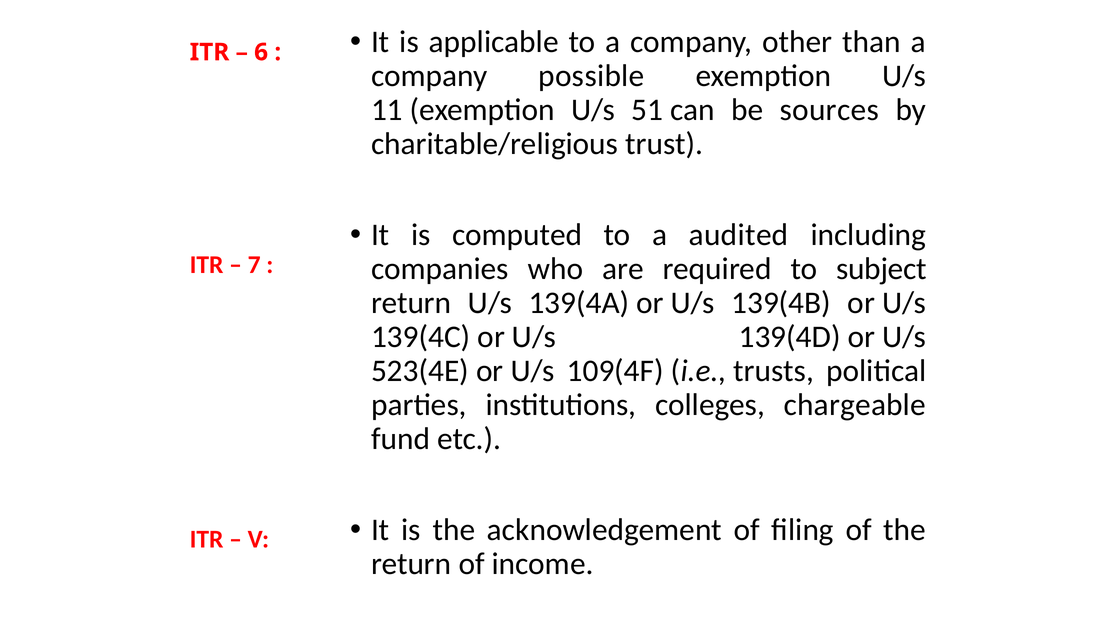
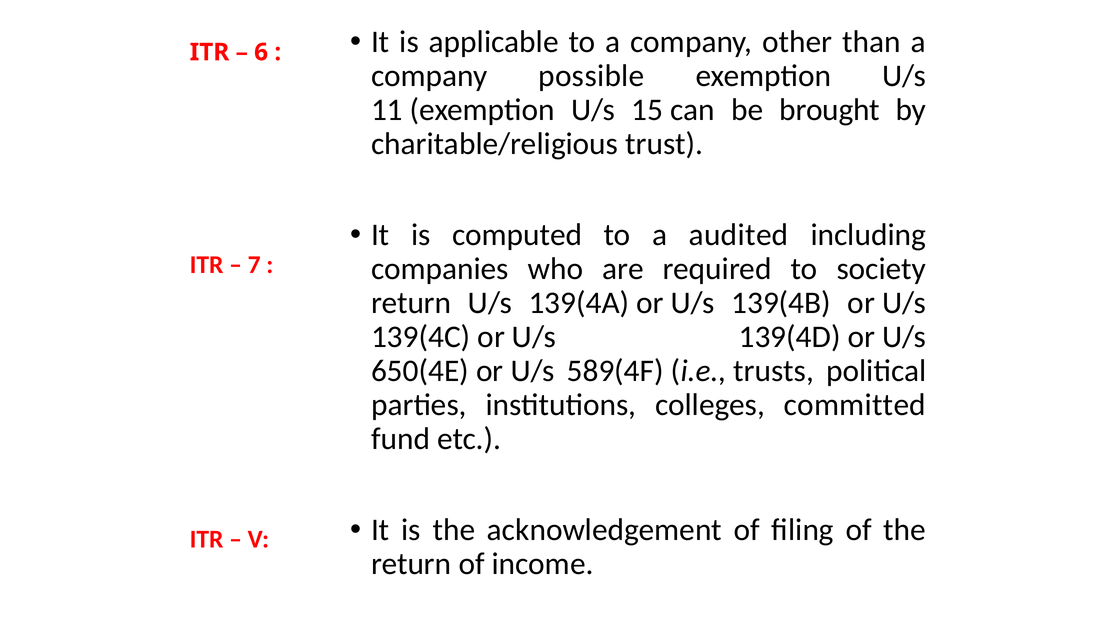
51: 51 -> 15
sources: sources -> brought
subject: subject -> society
523(4E: 523(4E -> 650(4E
109(4F: 109(4F -> 589(4F
chargeable: chargeable -> committed
